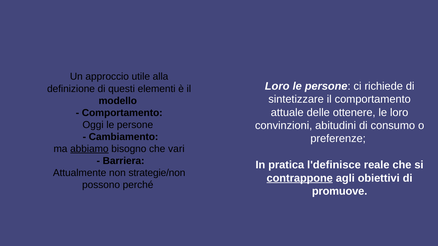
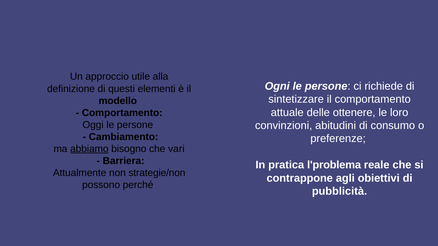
Loro at (277, 86): Loro -> Ogni
l'definisce: l'definisce -> l'problema
contrappone underline: present -> none
promuove: promuove -> pubblicità
